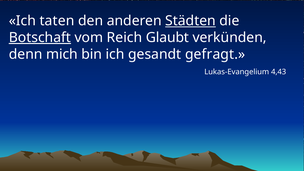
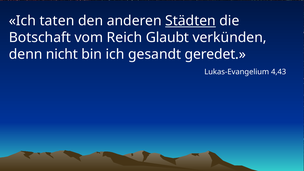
Botschaft underline: present -> none
mich: mich -> nicht
gefragt: gefragt -> geredet
